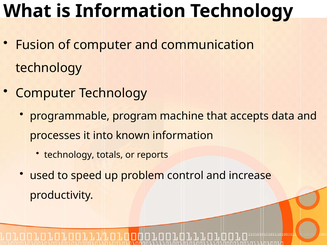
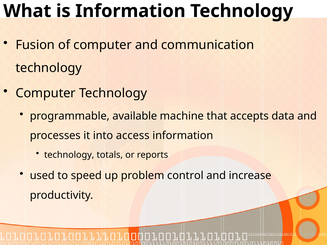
program: program -> available
known: known -> access
